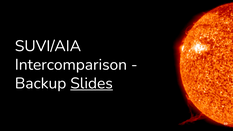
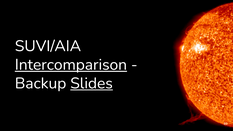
Intercomparison underline: none -> present
